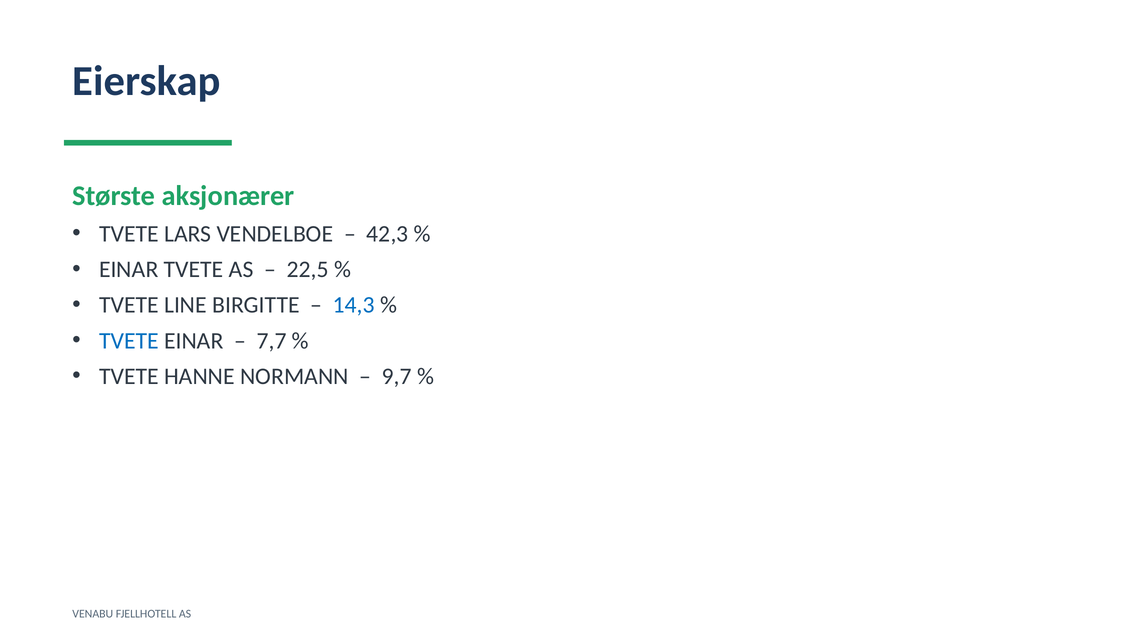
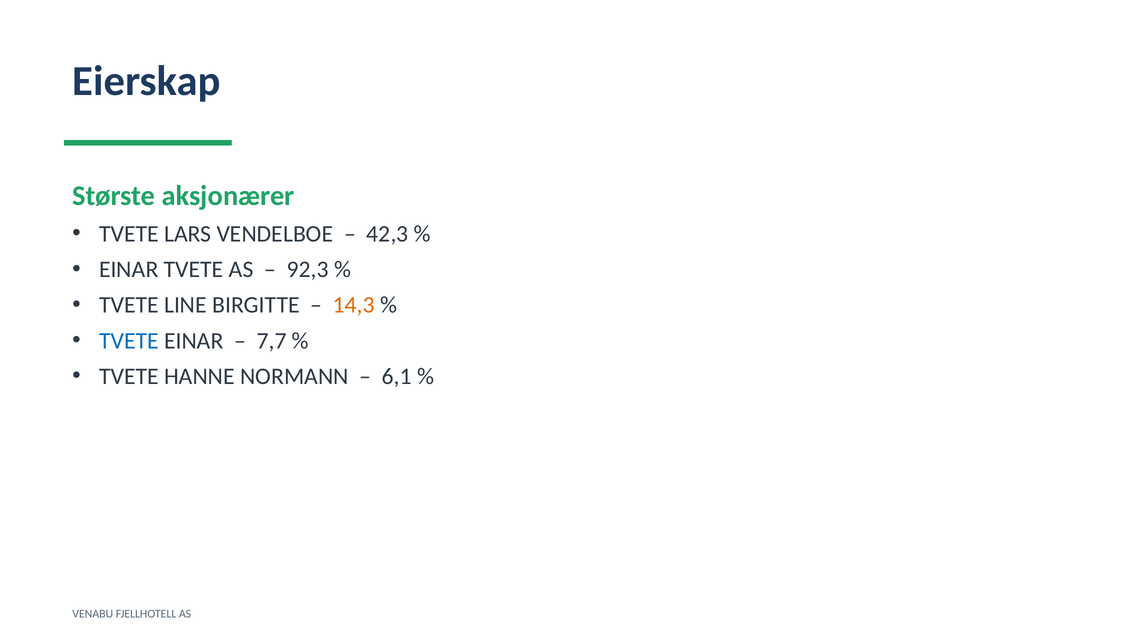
22,5: 22,5 -> 92,3
14,3 colour: blue -> orange
9,7: 9,7 -> 6,1
